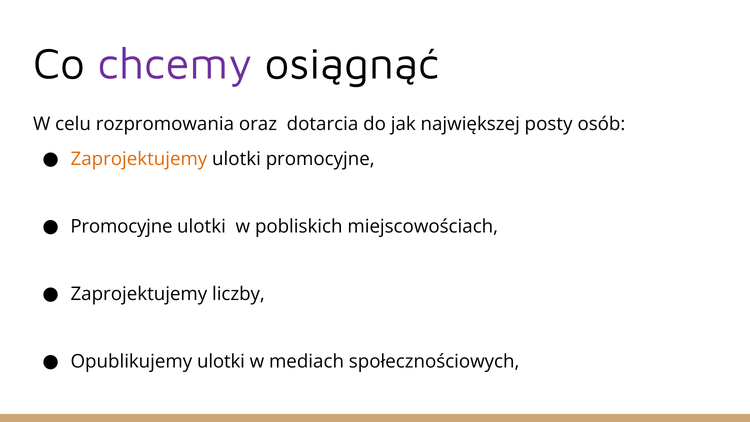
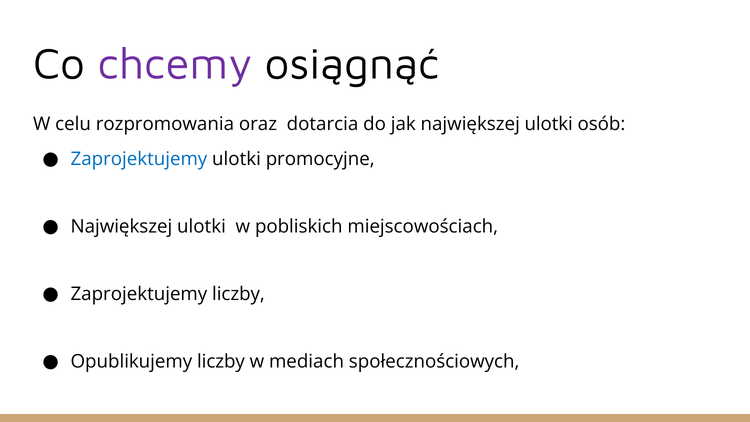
jak największej posty: posty -> ulotki
Zaprojektujemy at (139, 159) colour: orange -> blue
Promocyjne at (122, 226): Promocyjne -> Największej
Opublikujemy ulotki: ulotki -> liczby
